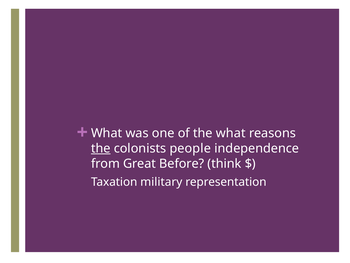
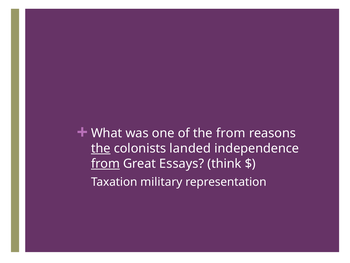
the what: what -> from
people: people -> landed
from at (105, 163) underline: none -> present
Before: Before -> Essays
